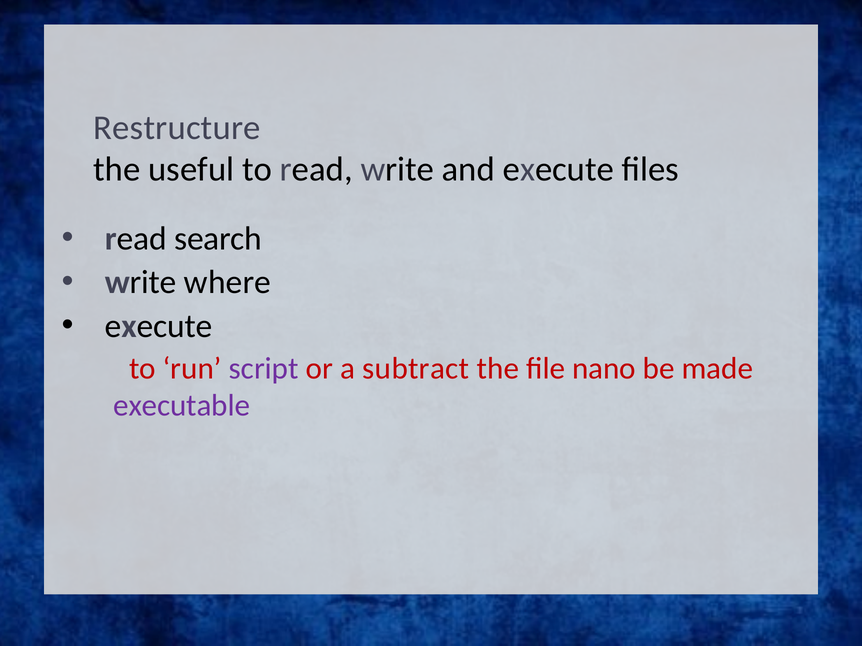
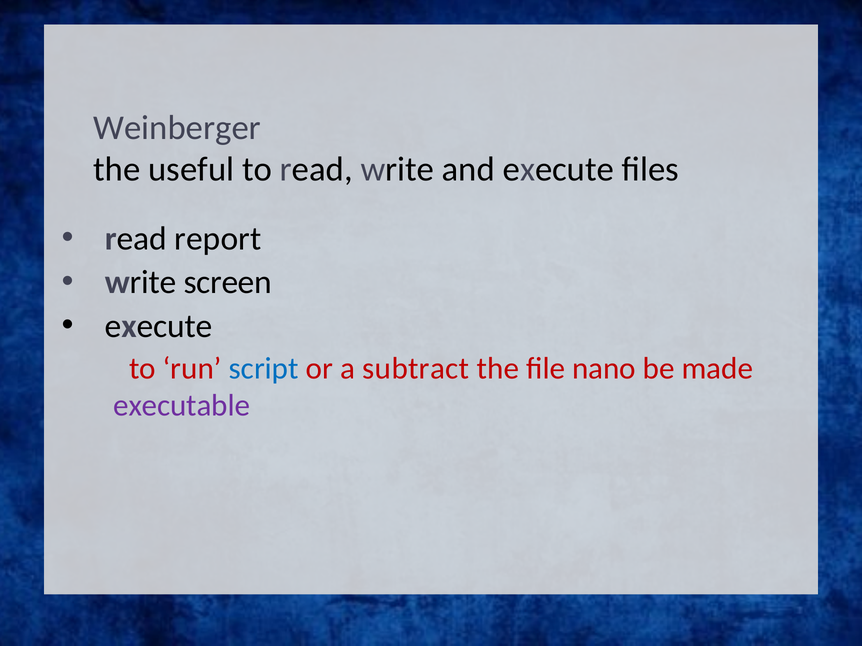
Restructure: Restructure -> Weinberger
search: search -> report
where: where -> screen
script colour: purple -> blue
